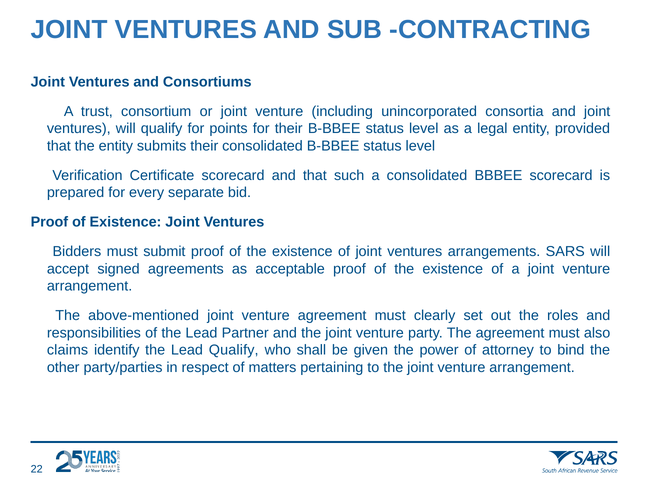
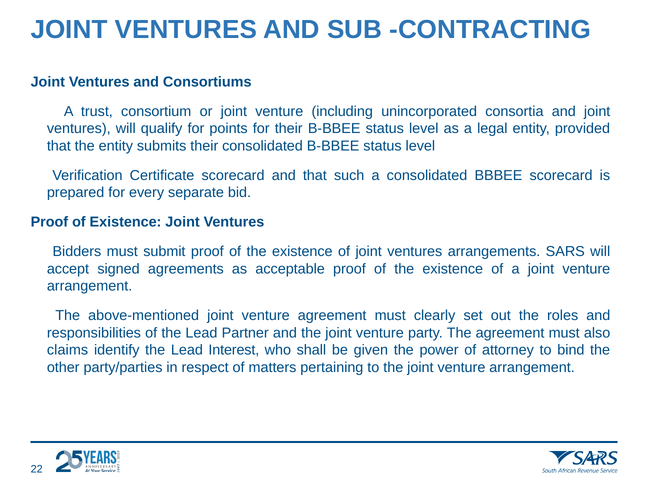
Lead Qualify: Qualify -> Interest
